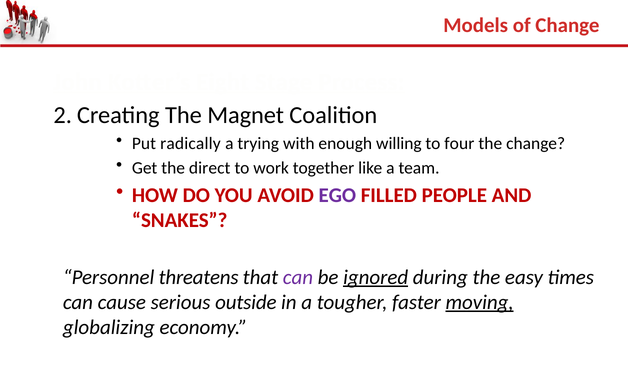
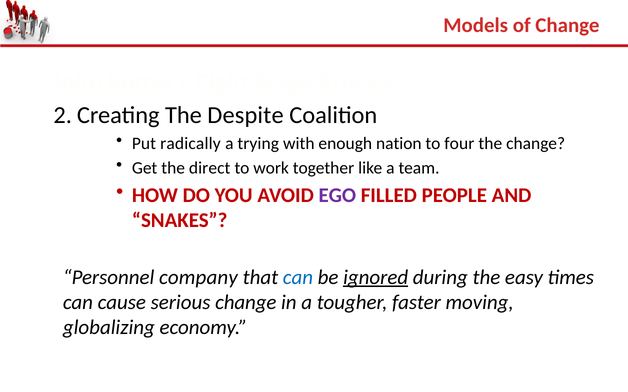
Magnet: Magnet -> Despite
willing: willing -> nation
threatens: threatens -> company
can at (298, 278) colour: purple -> blue
serious outside: outside -> change
moving underline: present -> none
